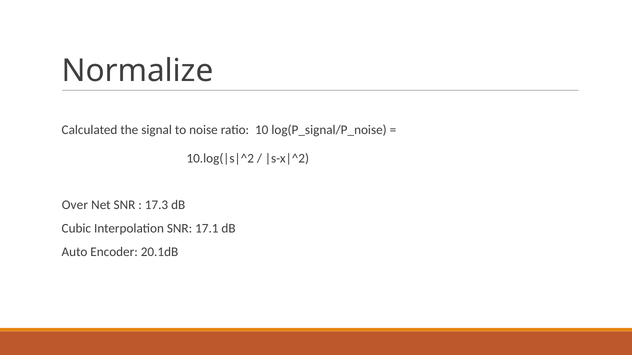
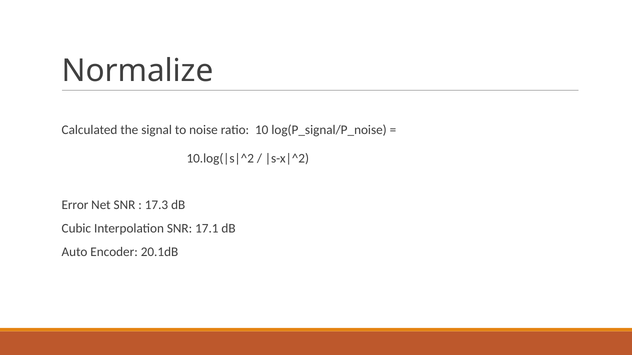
Over: Over -> Error
